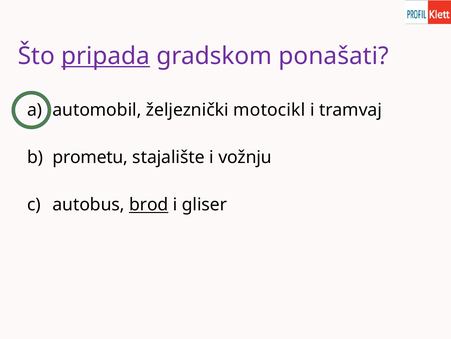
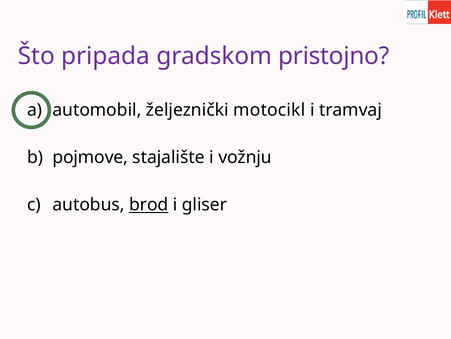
pripada underline: present -> none
ponašati: ponašati -> pristojno
prometu: prometu -> pojmove
